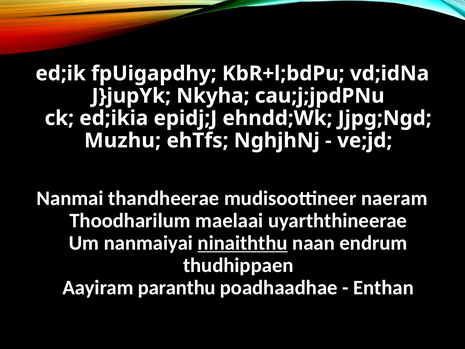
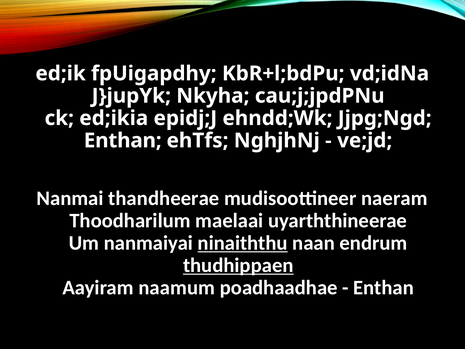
Muzhu at (123, 140): Muzhu -> Enthan
thudhippaen underline: none -> present
paranthu: paranthu -> naamum
